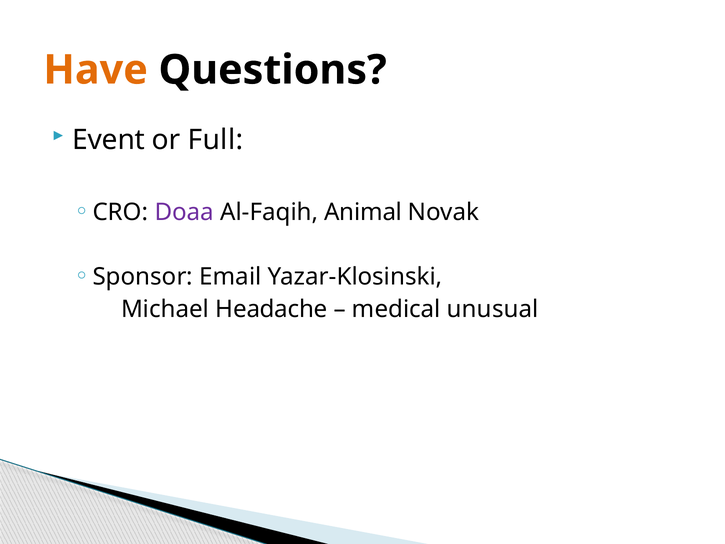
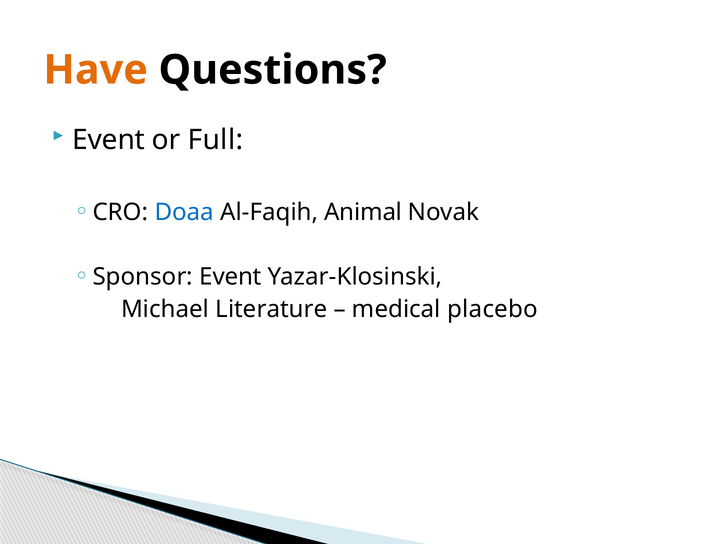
Doaa colour: purple -> blue
Sponsor Email: Email -> Event
Headache: Headache -> Literature
unusual: unusual -> placebo
